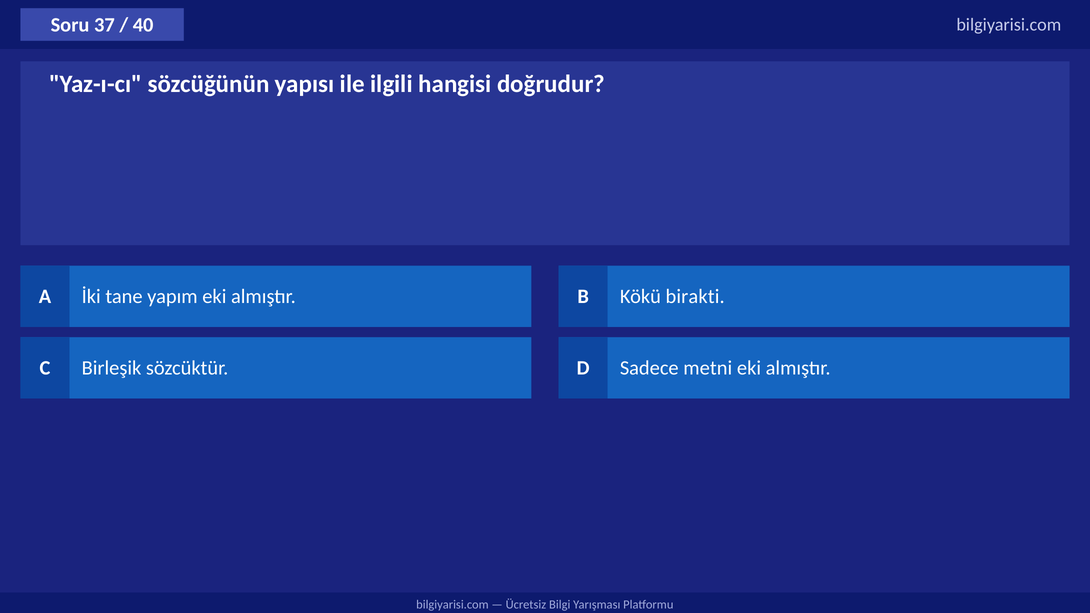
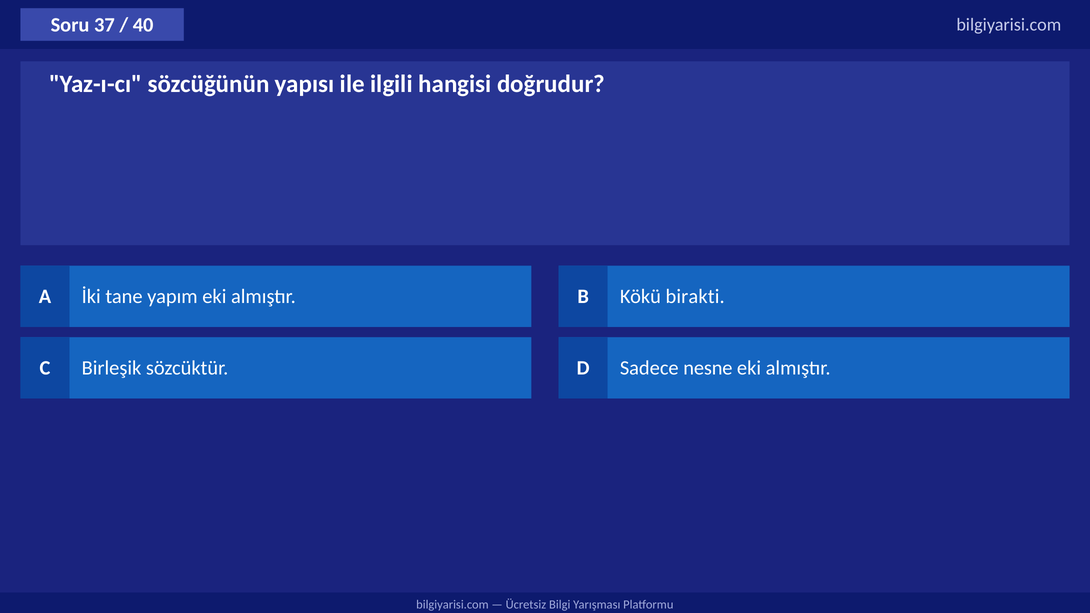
metni: metni -> nesne
